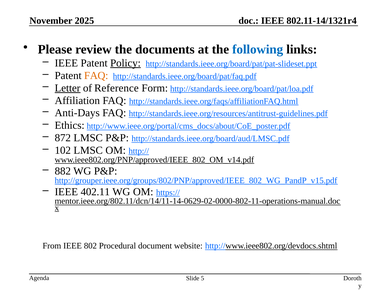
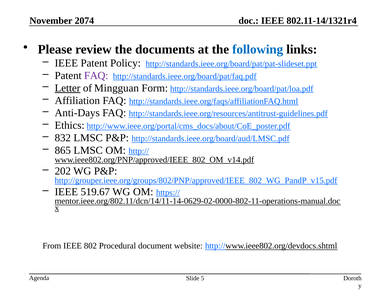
2025: 2025 -> 2074
Policy underline: present -> none
FAQ at (96, 76) colour: orange -> purple
Reference: Reference -> Mingguan
872: 872 -> 832
102: 102 -> 865
882: 882 -> 202
402.11: 402.11 -> 519.67
